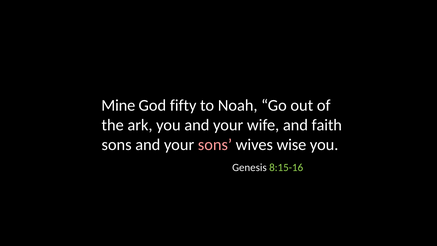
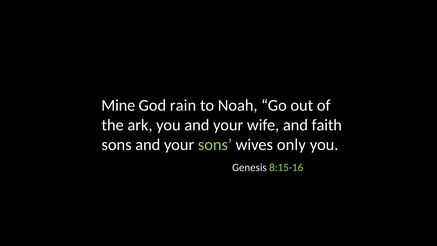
fifty: fifty -> rain
sons at (215, 145) colour: pink -> light green
wise: wise -> only
